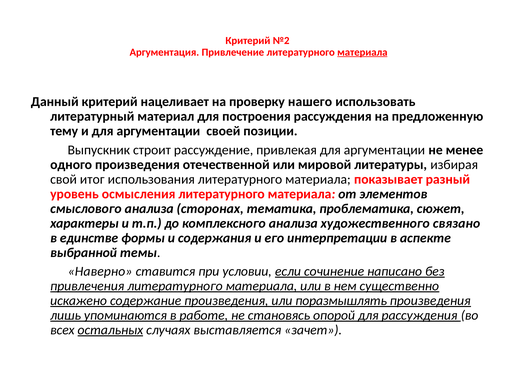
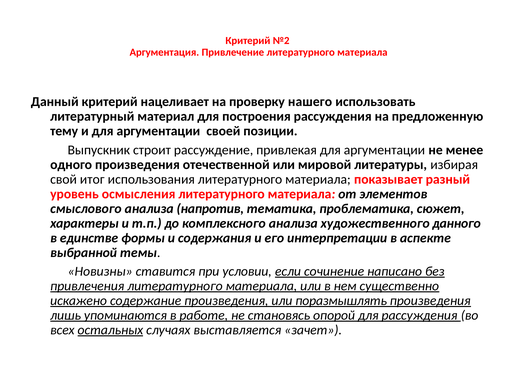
материала at (362, 52) underline: present -> none
сторонах: сторонах -> напротив
связано: связано -> данного
Наверно: Наверно -> Новизны
